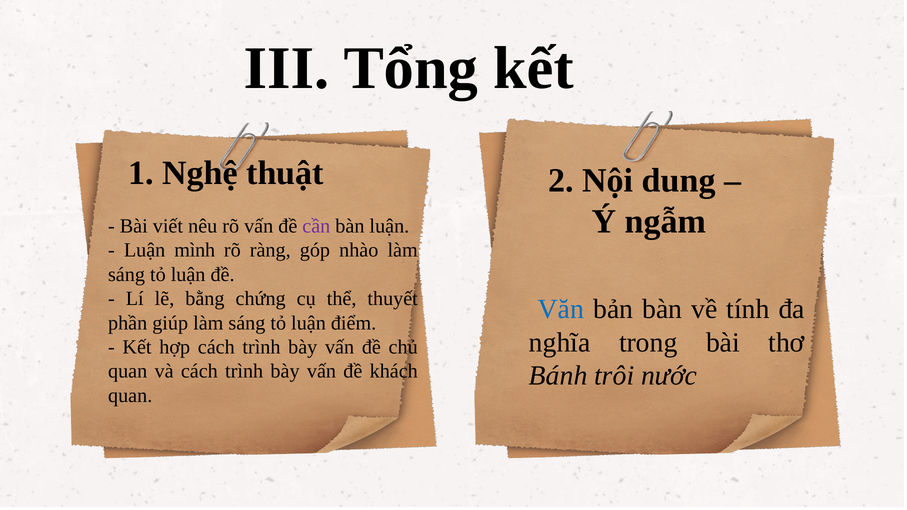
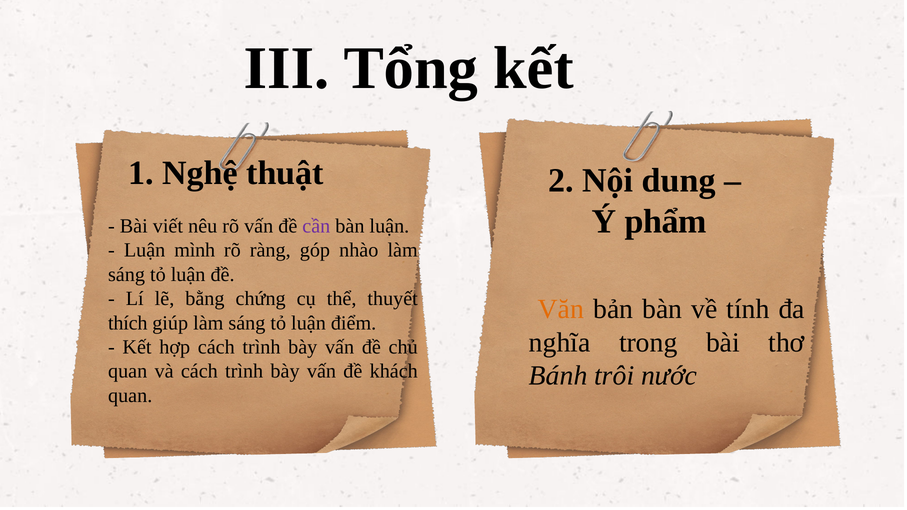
ngẫm: ngẫm -> phẩm
Văn colour: blue -> orange
phần: phần -> thích
